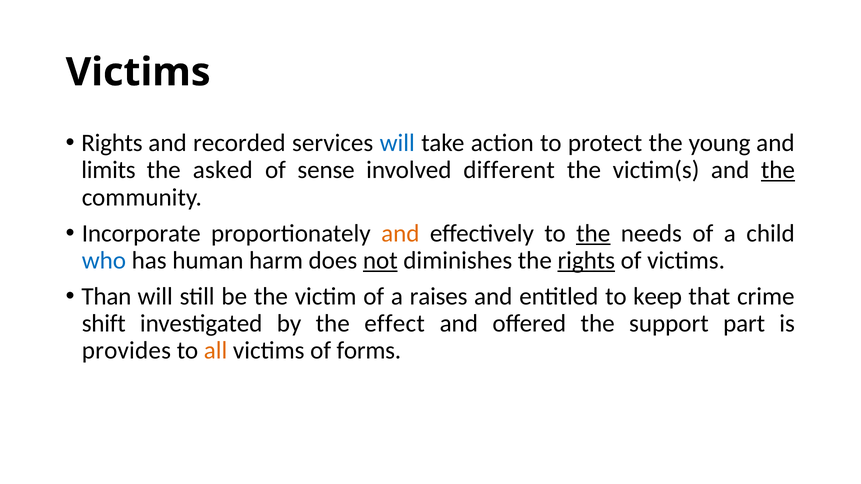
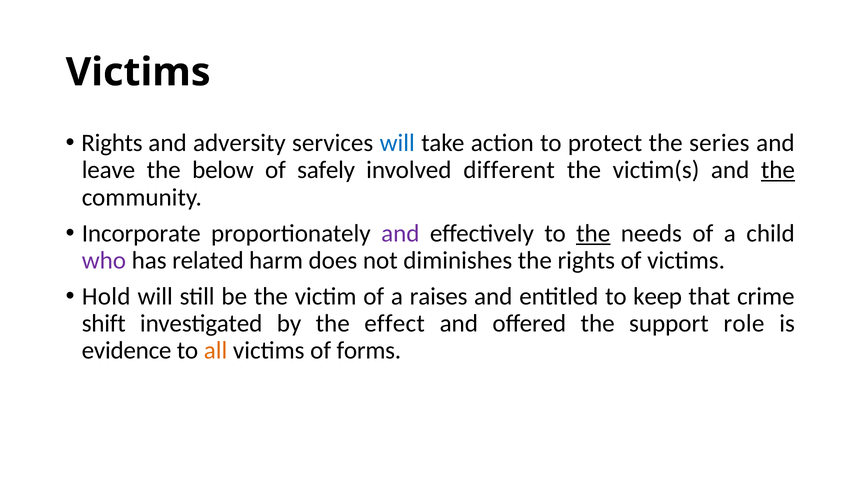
recorded: recorded -> adversity
young: young -> series
limits: limits -> leave
asked: asked -> below
sense: sense -> safely
and at (400, 233) colour: orange -> purple
who colour: blue -> purple
human: human -> related
not underline: present -> none
rights at (586, 260) underline: present -> none
Than: Than -> Hold
part: part -> role
provides: provides -> evidence
